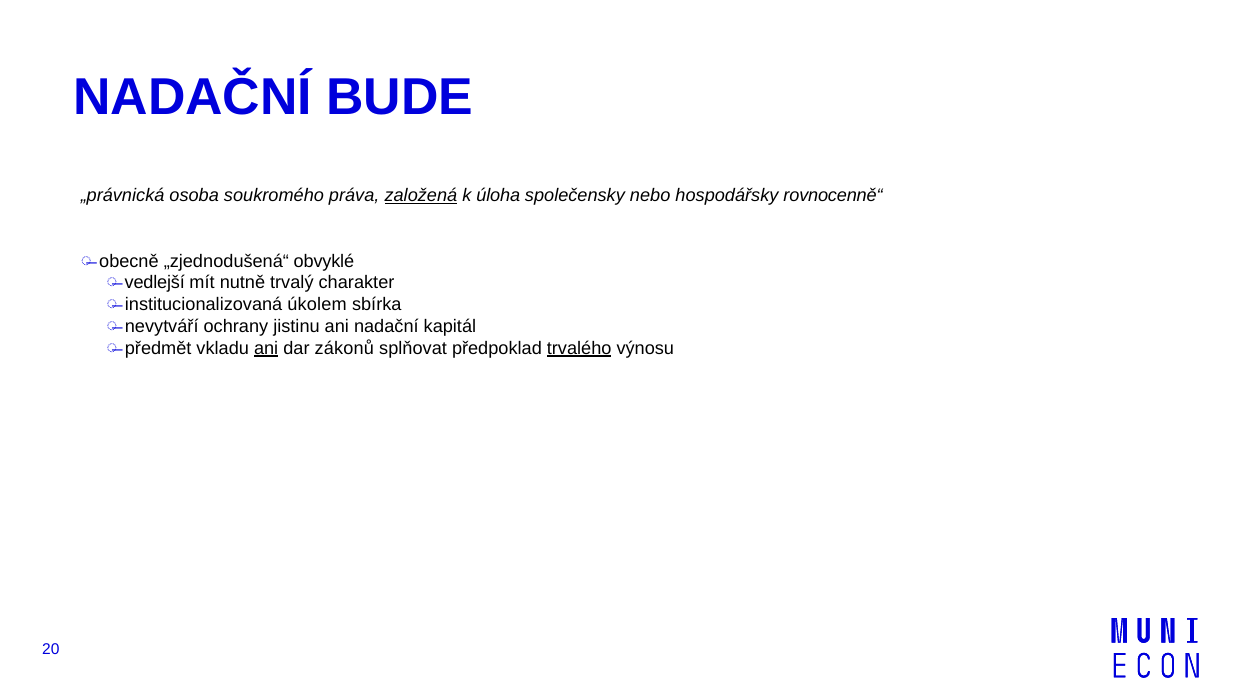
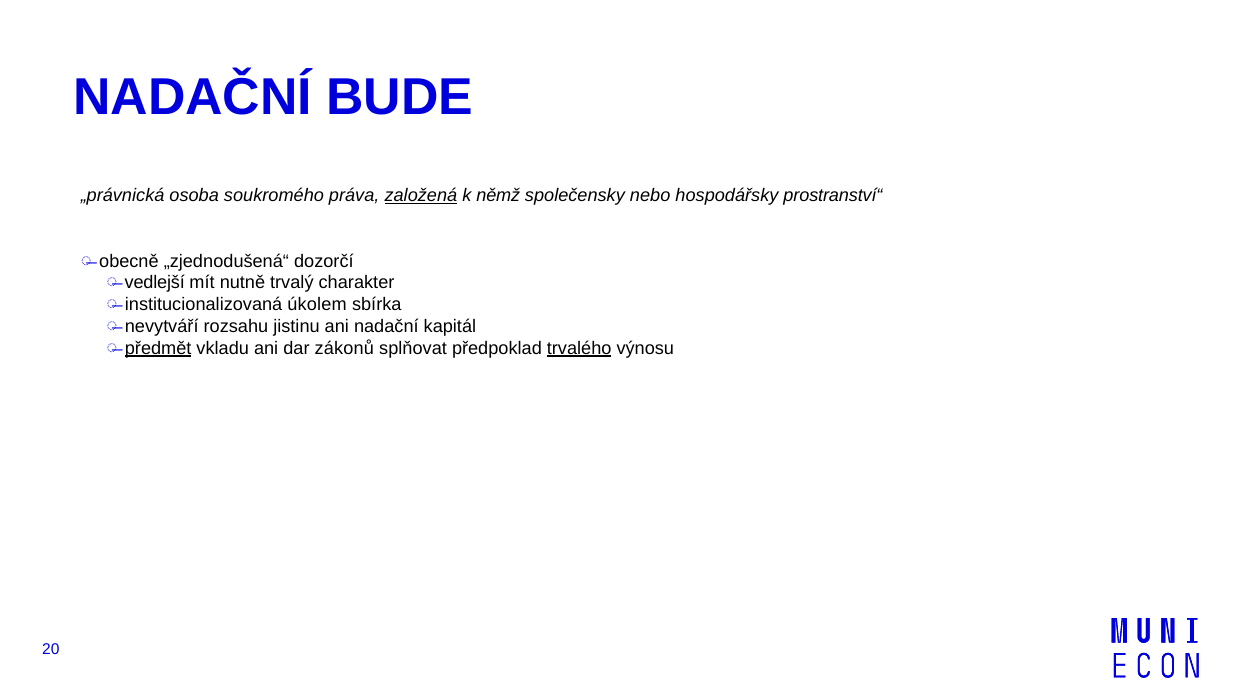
úloha: úloha -> němž
rovnocenně“: rovnocenně“ -> prostranství“
obvyklé: obvyklé -> dozorčí
ochrany: ochrany -> rozsahu
předmět underline: none -> present
ani at (266, 348) underline: present -> none
